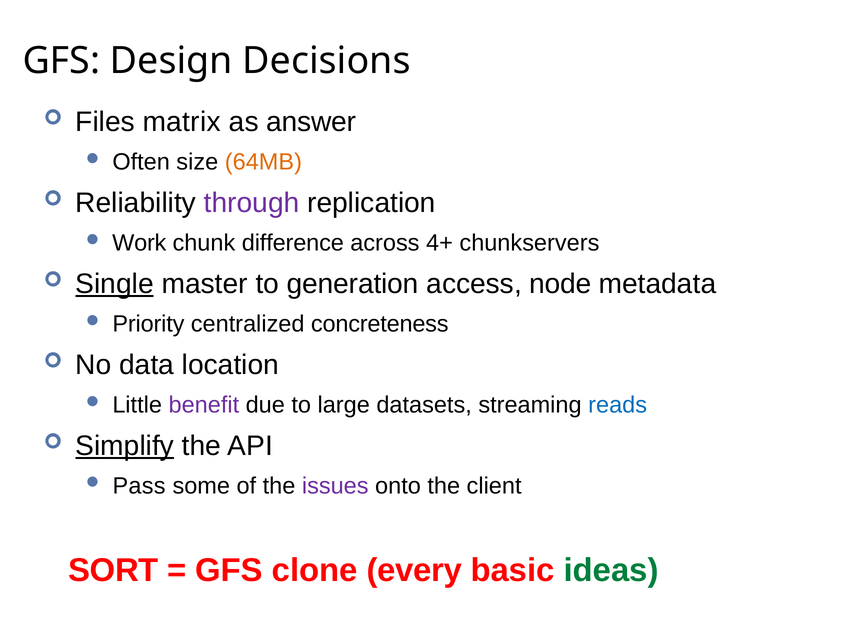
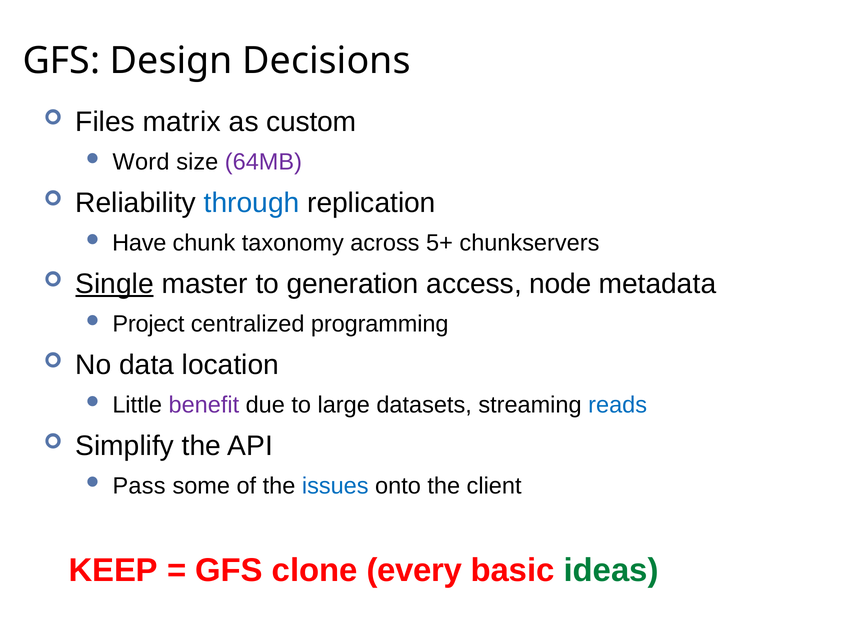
answer: answer -> custom
Often: Often -> Word
64MB colour: orange -> purple
through colour: purple -> blue
Work: Work -> Have
difference: difference -> taxonomy
4+: 4+ -> 5+
Priority: Priority -> Project
concreteness: concreteness -> programming
Simplify underline: present -> none
issues colour: purple -> blue
SORT: SORT -> KEEP
